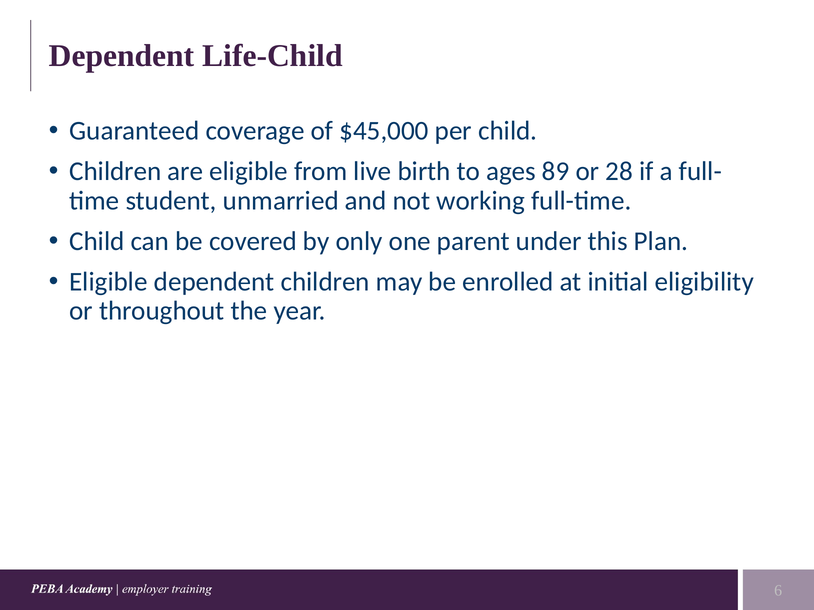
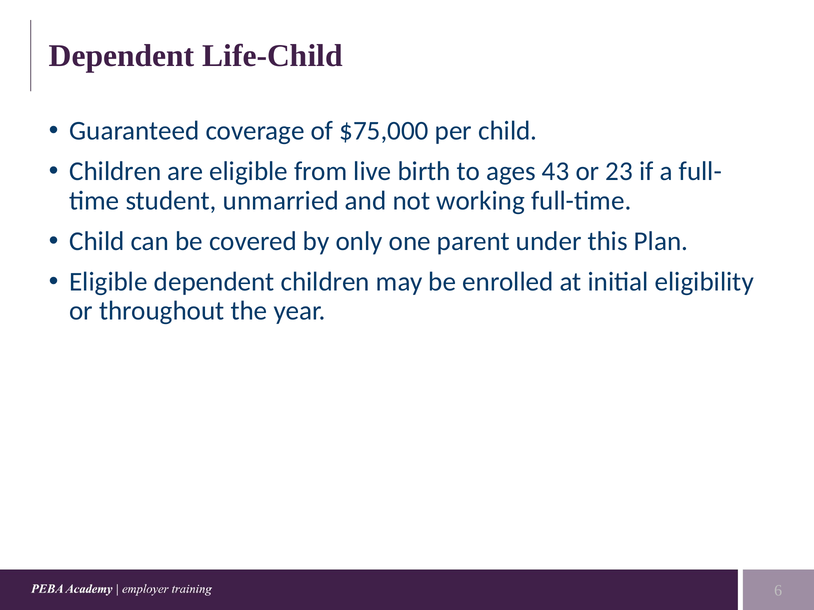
$45,000: $45,000 -> $75,000
89: 89 -> 43
28: 28 -> 23
